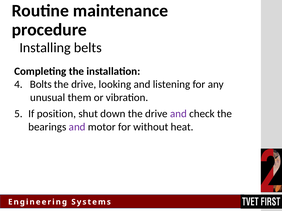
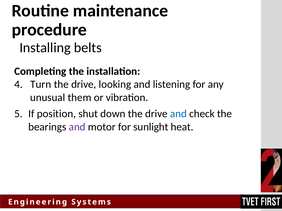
Bolts: Bolts -> Turn
and at (178, 114) colour: purple -> blue
without: without -> sunlight
